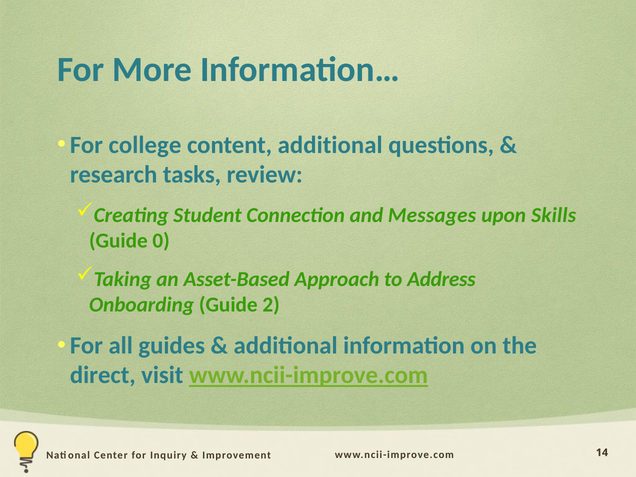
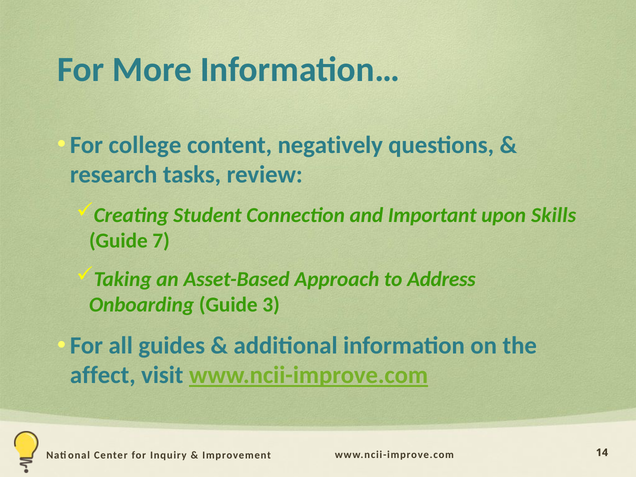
content additional: additional -> negatively
Messages: Messages -> Important
0: 0 -> 7
2: 2 -> 3
direct: direct -> affect
